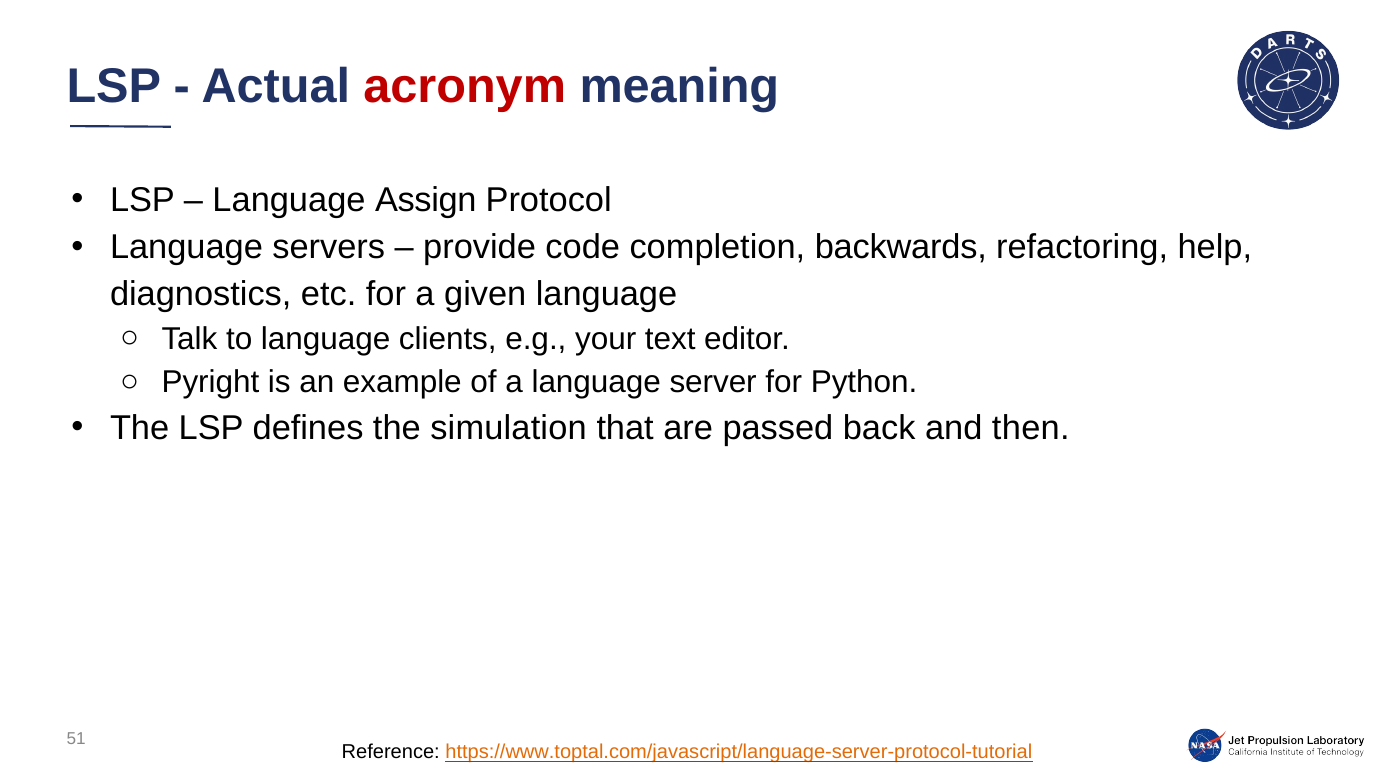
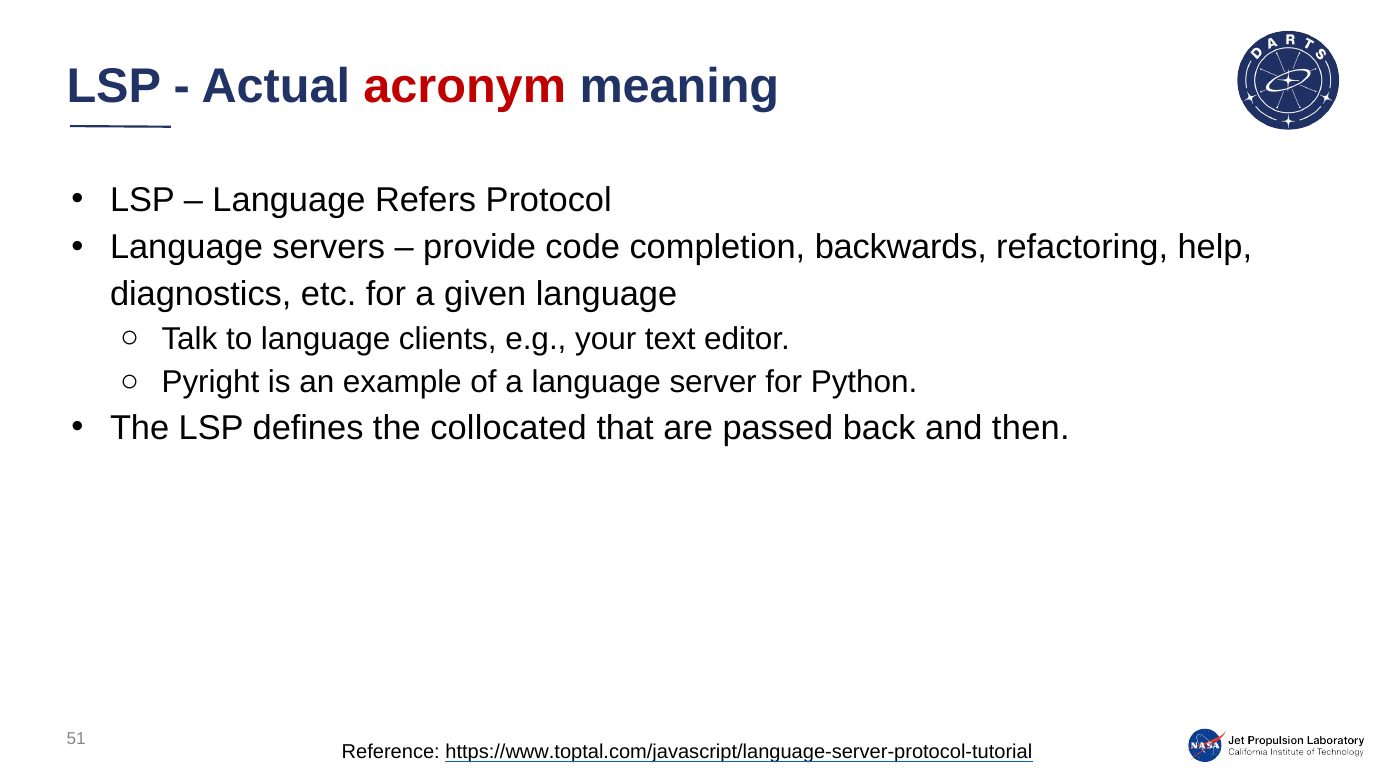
Assign: Assign -> Refers
simulation: simulation -> collocated
https://www.toptal.com/javascript/language-server-protocol-tutorial colour: orange -> black
